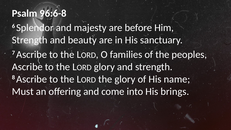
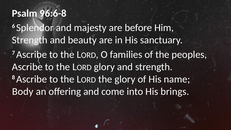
Must: Must -> Body
